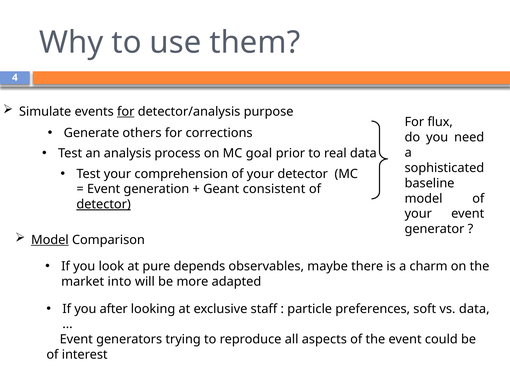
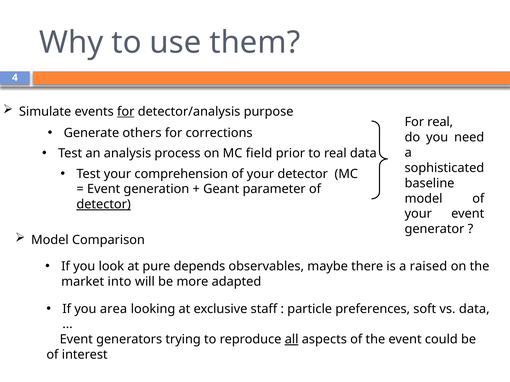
For flux: flux -> real
goal: goal -> field
consistent: consistent -> parameter
Model at (50, 240) underline: present -> none
charm: charm -> raised
after: after -> area
all underline: none -> present
